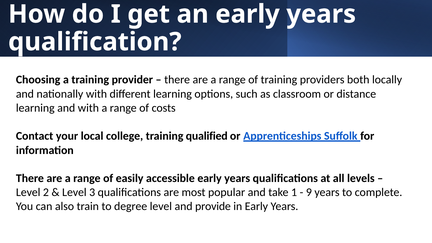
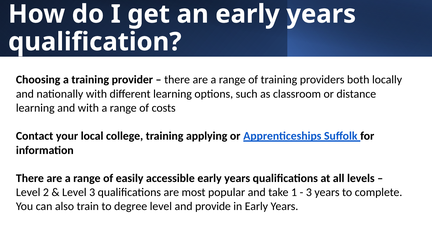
qualified: qualified -> applying
9 at (309, 192): 9 -> 3
